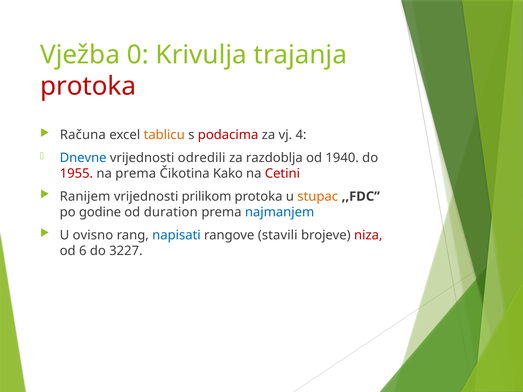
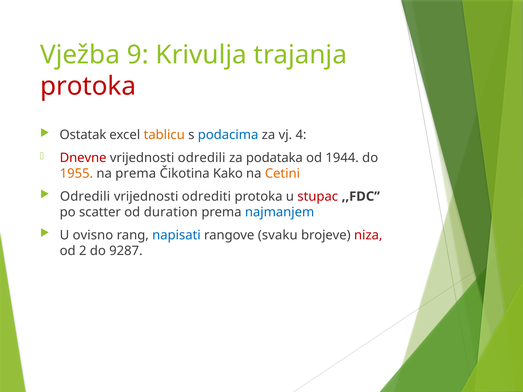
0: 0 -> 9
Računa: Računa -> Ostatak
podacima colour: red -> blue
Dnevne colour: blue -> red
razdoblja: razdoblja -> podataka
1940: 1940 -> 1944
1955 colour: red -> orange
Cetini colour: red -> orange
Ranijem at (85, 197): Ranijem -> Odredili
prilikom: prilikom -> odrediti
stupac colour: orange -> red
godine: godine -> scatter
stavili: stavili -> svaku
6: 6 -> 2
3227: 3227 -> 9287
